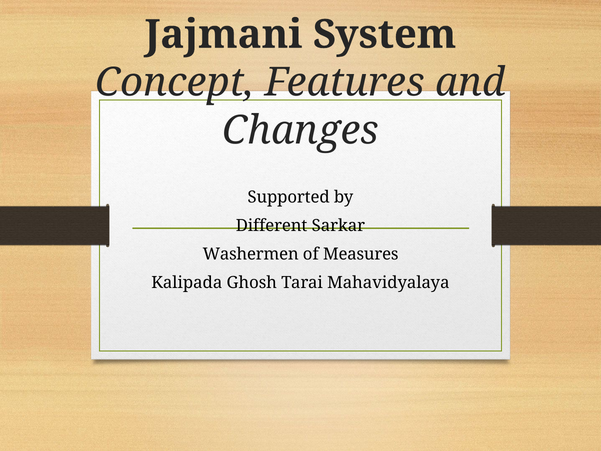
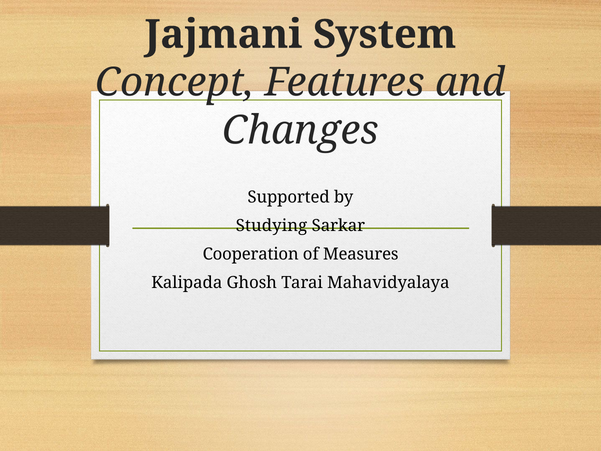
Different: Different -> Studying
Washermen: Washermen -> Cooperation
